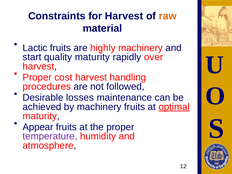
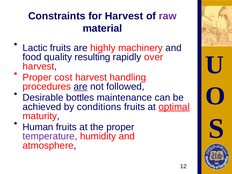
raw colour: orange -> purple
start: start -> food
quality maturity: maturity -> resulting
are at (81, 87) underline: none -> present
losses: losses -> bottles
by machinery: machinery -> conditions
Appear: Appear -> Human
